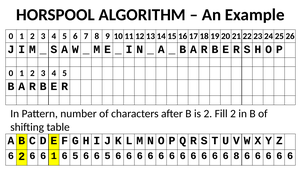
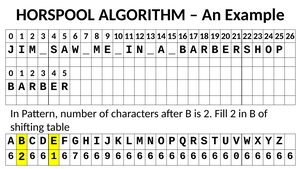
1 6 5: 5 -> 7
6 6 5: 5 -> 9
6 8: 8 -> 0
